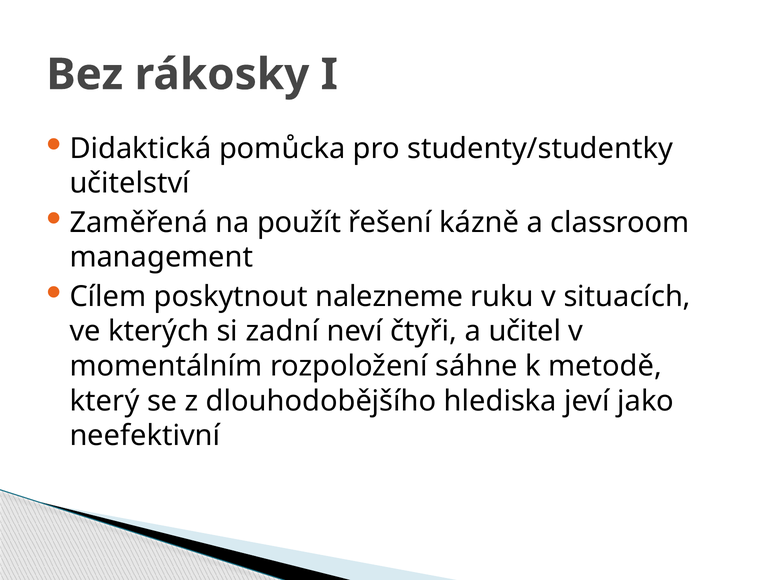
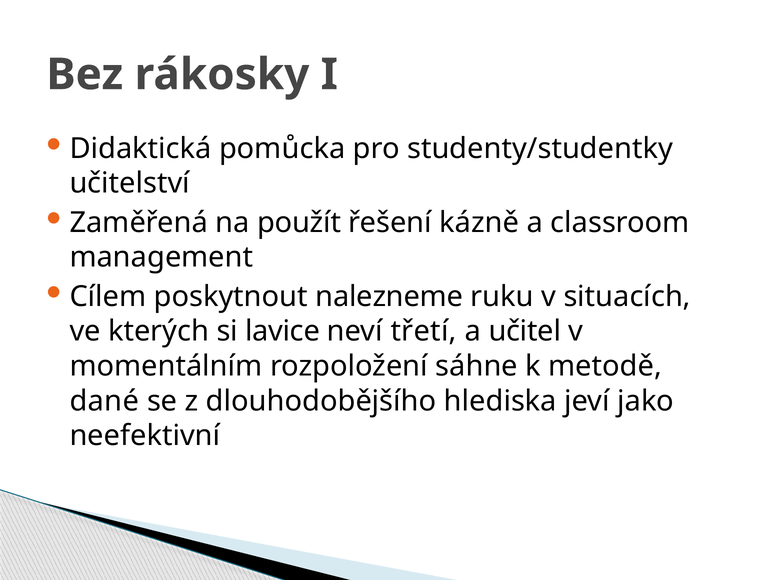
zadní: zadní -> lavice
čtyři: čtyři -> třetí
který: který -> dané
